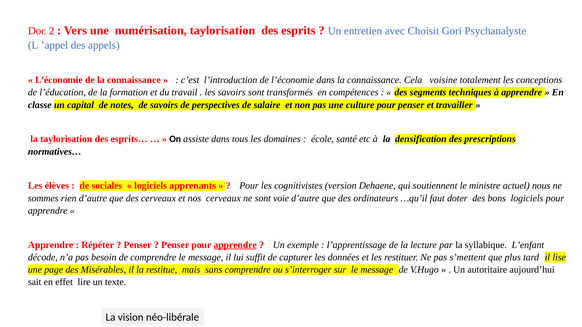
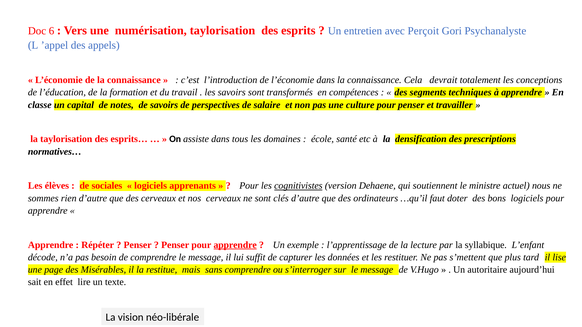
2: 2 -> 6
Choisit: Choisit -> Perçoit
voisine: voisine -> devrait
cognitivistes underline: none -> present
voie: voie -> clés
